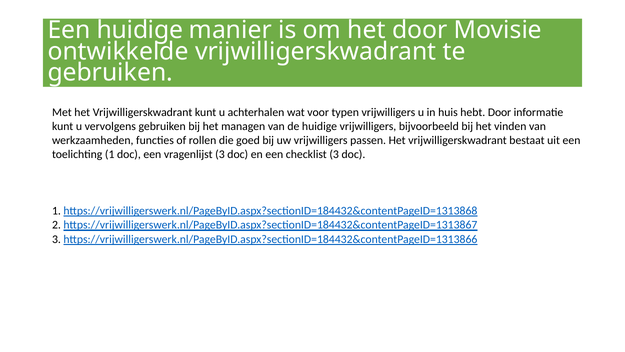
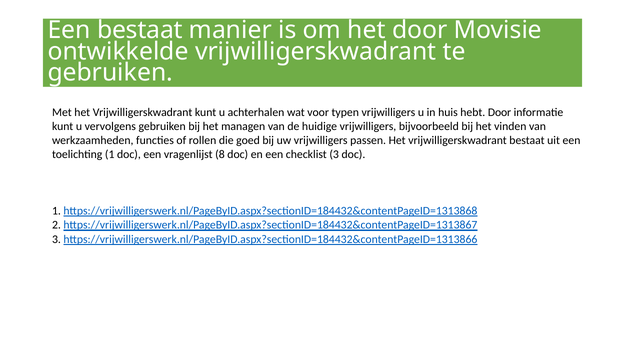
Een huidige: huidige -> bestaat
vragenlijst 3: 3 -> 8
